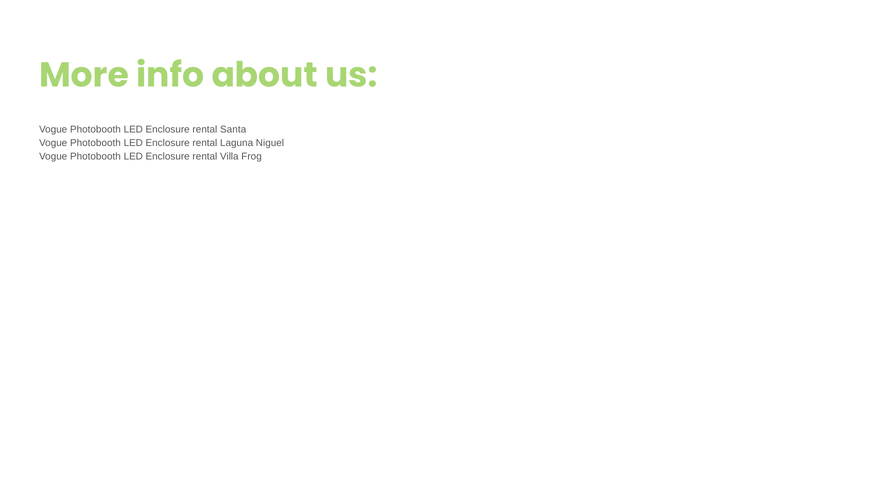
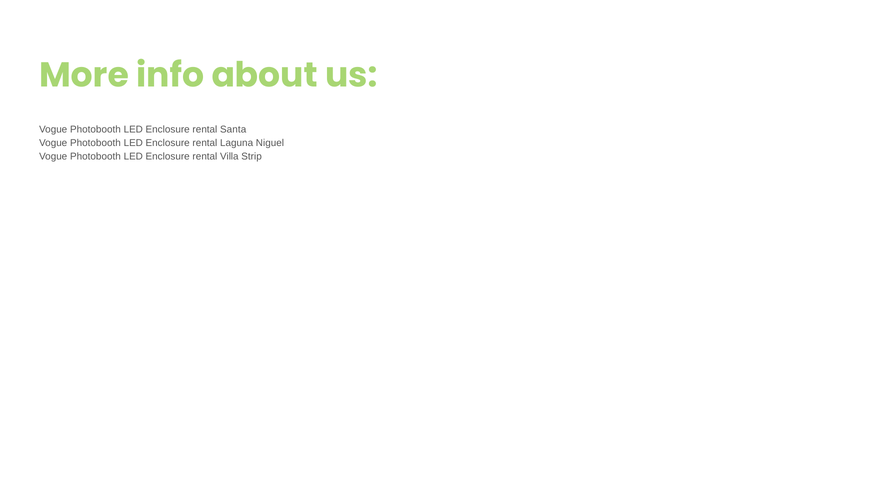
Frog: Frog -> Strip
